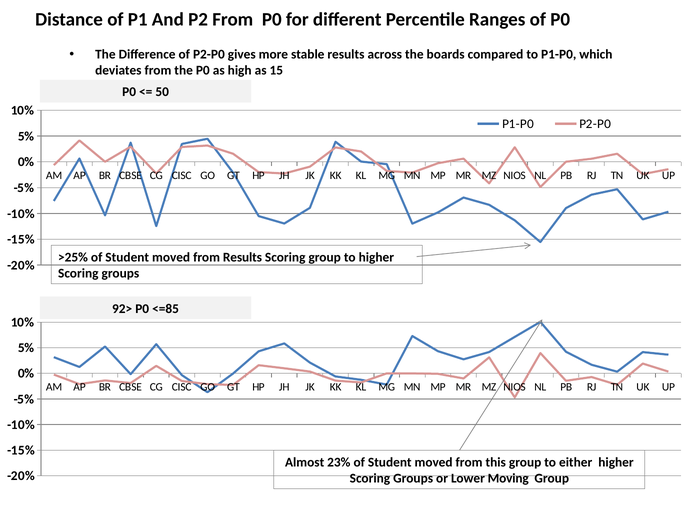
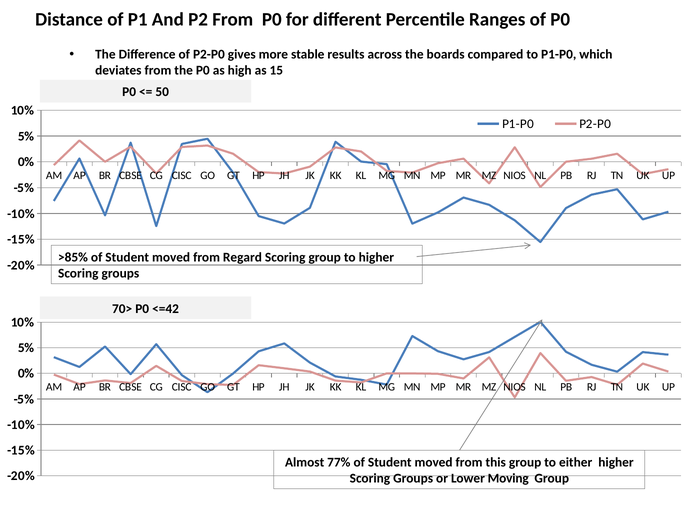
>25%: >25% -> >85%
from Results: Results -> Regard
92>: 92> -> 70>
<=85: <=85 -> <=42
23%: 23% -> 77%
